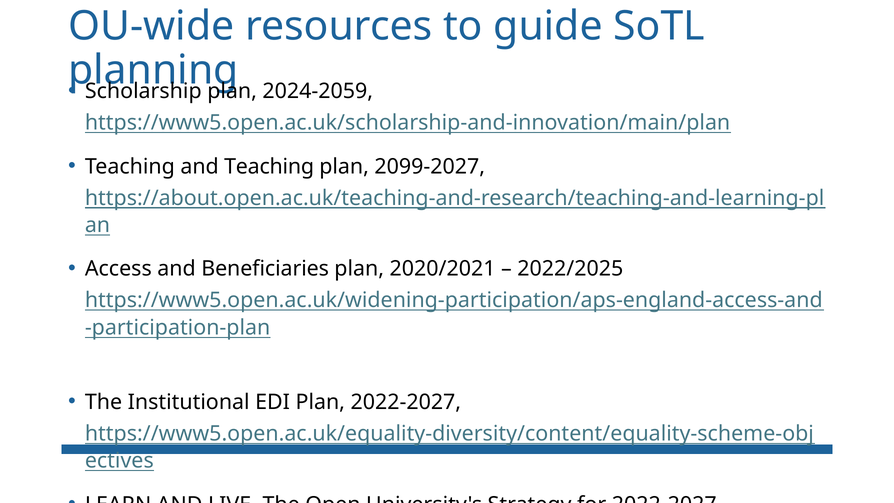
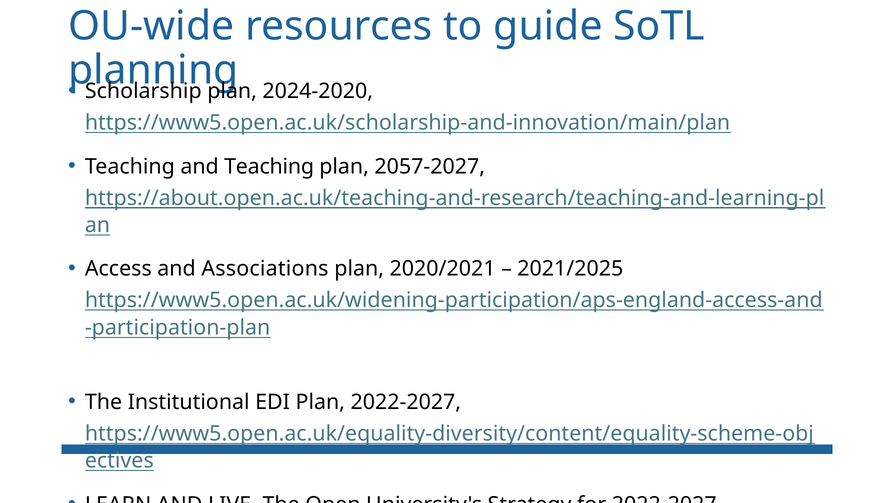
2024-2059: 2024-2059 -> 2024-2020
2099-2027: 2099-2027 -> 2057-2027
Beneficiaries: Beneficiaries -> Associations
2022/2025: 2022/2025 -> 2021/2025
